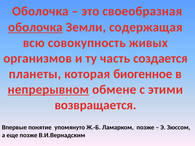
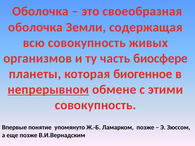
оболочка at (35, 27) underline: present -> none
создается: создается -> биосфере
возвращается at (96, 105): возвращается -> совокупность
